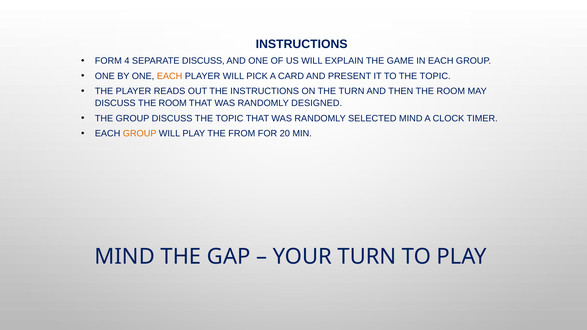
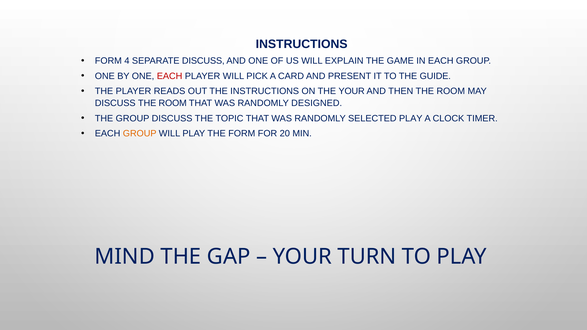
EACH at (170, 76) colour: orange -> red
TO THE TOPIC: TOPIC -> GUIDE
THE TURN: TURN -> YOUR
SELECTED MIND: MIND -> PLAY
THE FROM: FROM -> FORM
